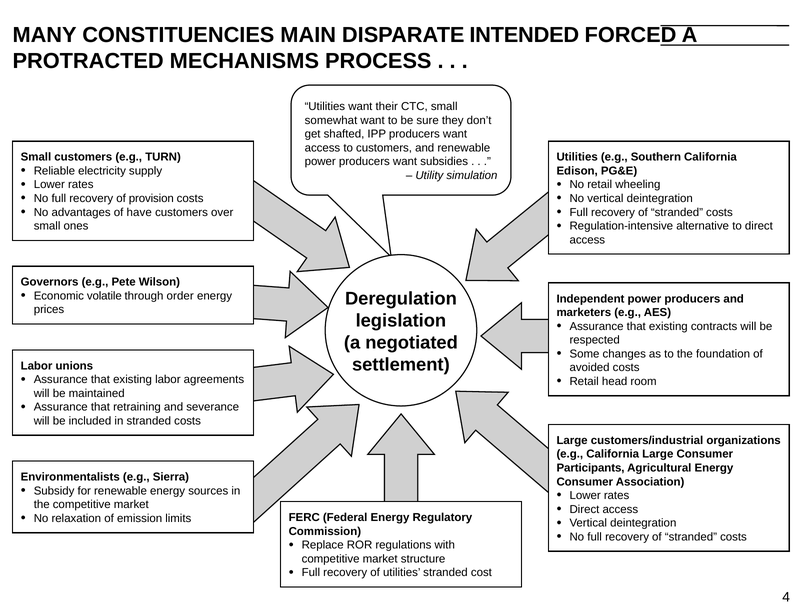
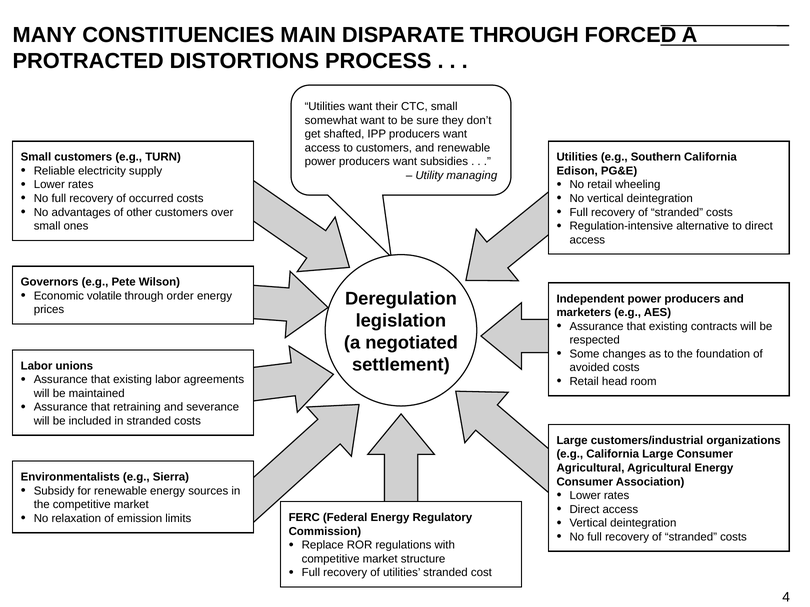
DISPARATE INTENDED: INTENDED -> THROUGH
MECHANISMS: MECHANISMS -> DISTORTIONS
simulation: simulation -> managing
provision: provision -> occurred
have: have -> other
Participants at (591, 468): Participants -> Agricultural
